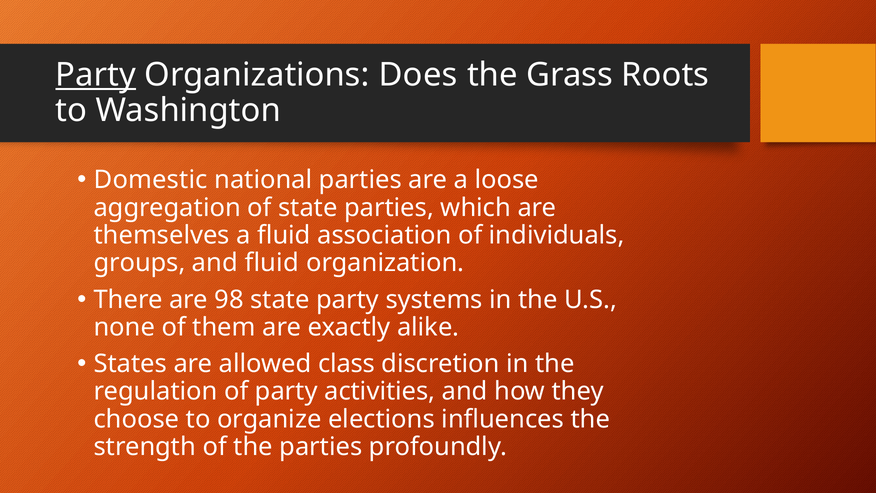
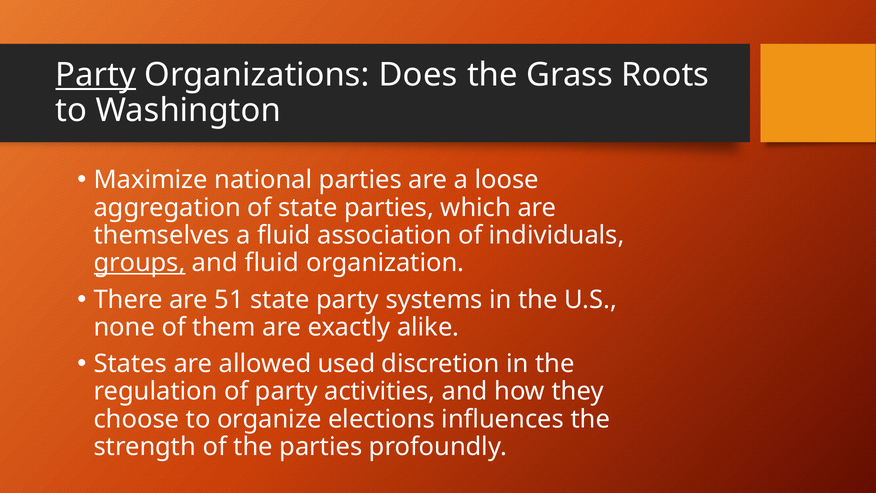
Domestic: Domestic -> Maximize
groups underline: none -> present
98: 98 -> 51
class: class -> used
